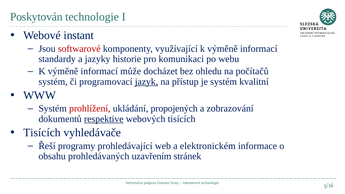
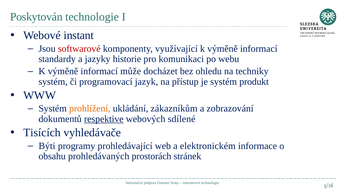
počítačů: počítačů -> techniky
jazyk underline: present -> none
kvalitní: kvalitní -> produkt
prohlížení colour: red -> orange
propojených: propojených -> zákazníkům
webových tisících: tisících -> sdílené
Řeší: Řeší -> Býti
uzavřením: uzavřením -> prostorách
